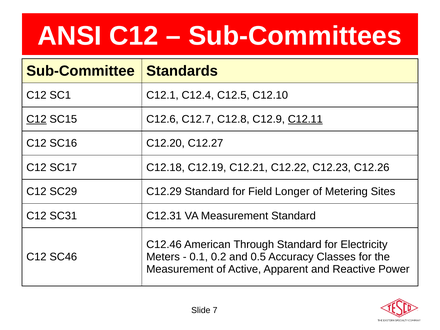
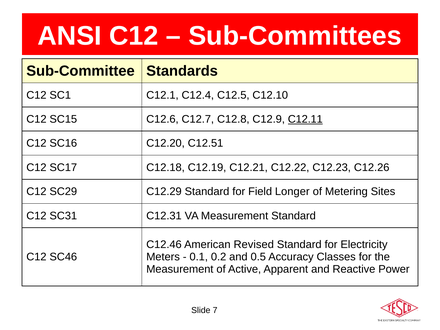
C12 at (36, 119) underline: present -> none
C12.27: C12.27 -> C12.51
Through: Through -> Revised
